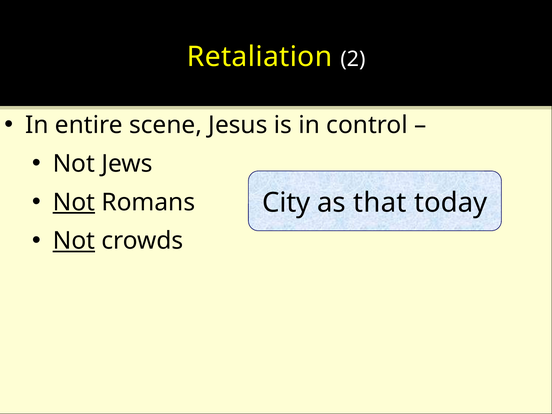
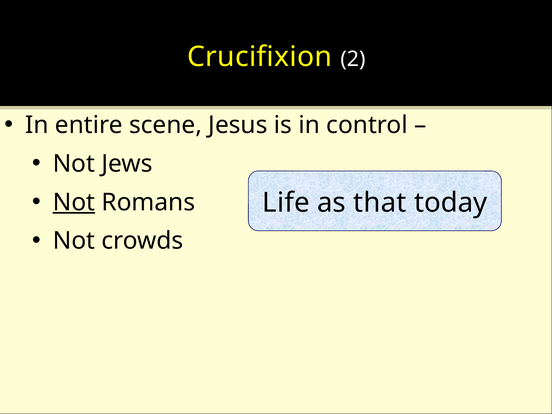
Retaliation: Retaliation -> Crucifixion
City: City -> Life
Not at (74, 241) underline: present -> none
